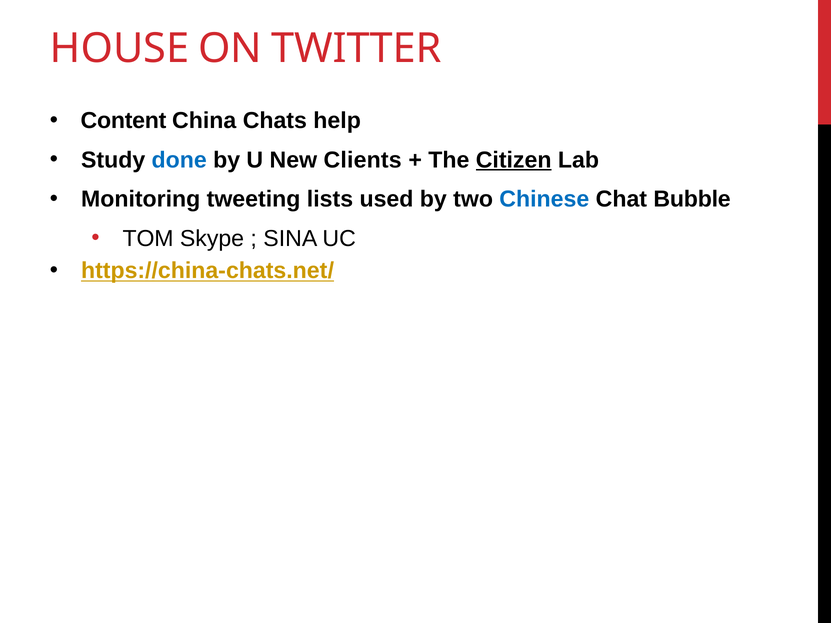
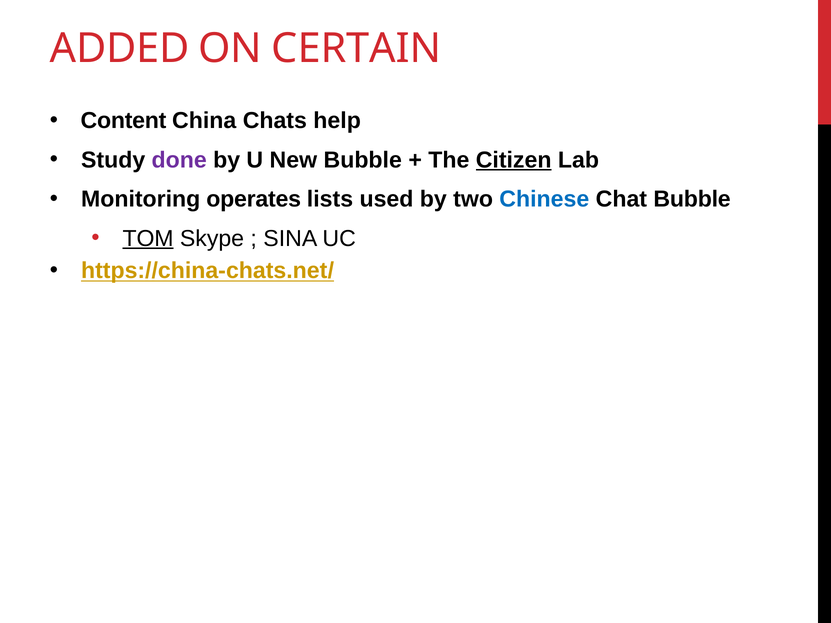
HOUSE: HOUSE -> ADDED
TWITTER: TWITTER -> CERTAIN
done colour: blue -> purple
New Clients: Clients -> Bubble
tweeting: tweeting -> operates
TOM underline: none -> present
